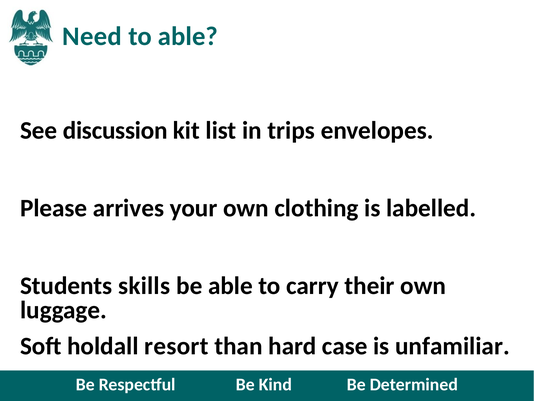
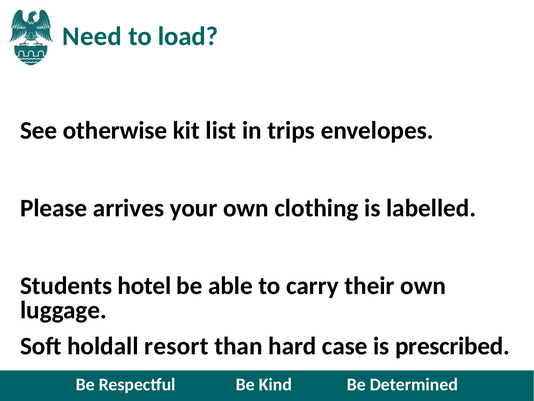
to able: able -> load
discussion: discussion -> otherwise
skills: skills -> hotel
unfamiliar: unfamiliar -> prescribed
